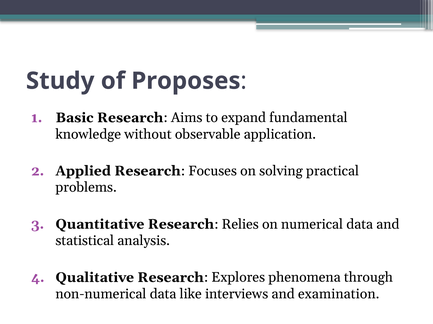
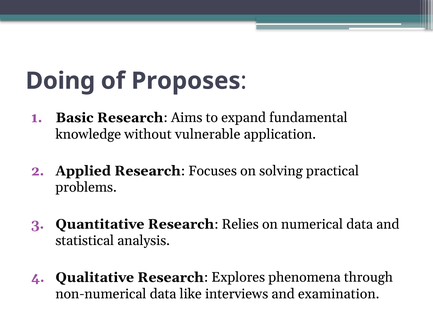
Study: Study -> Doing
observable: observable -> vulnerable
